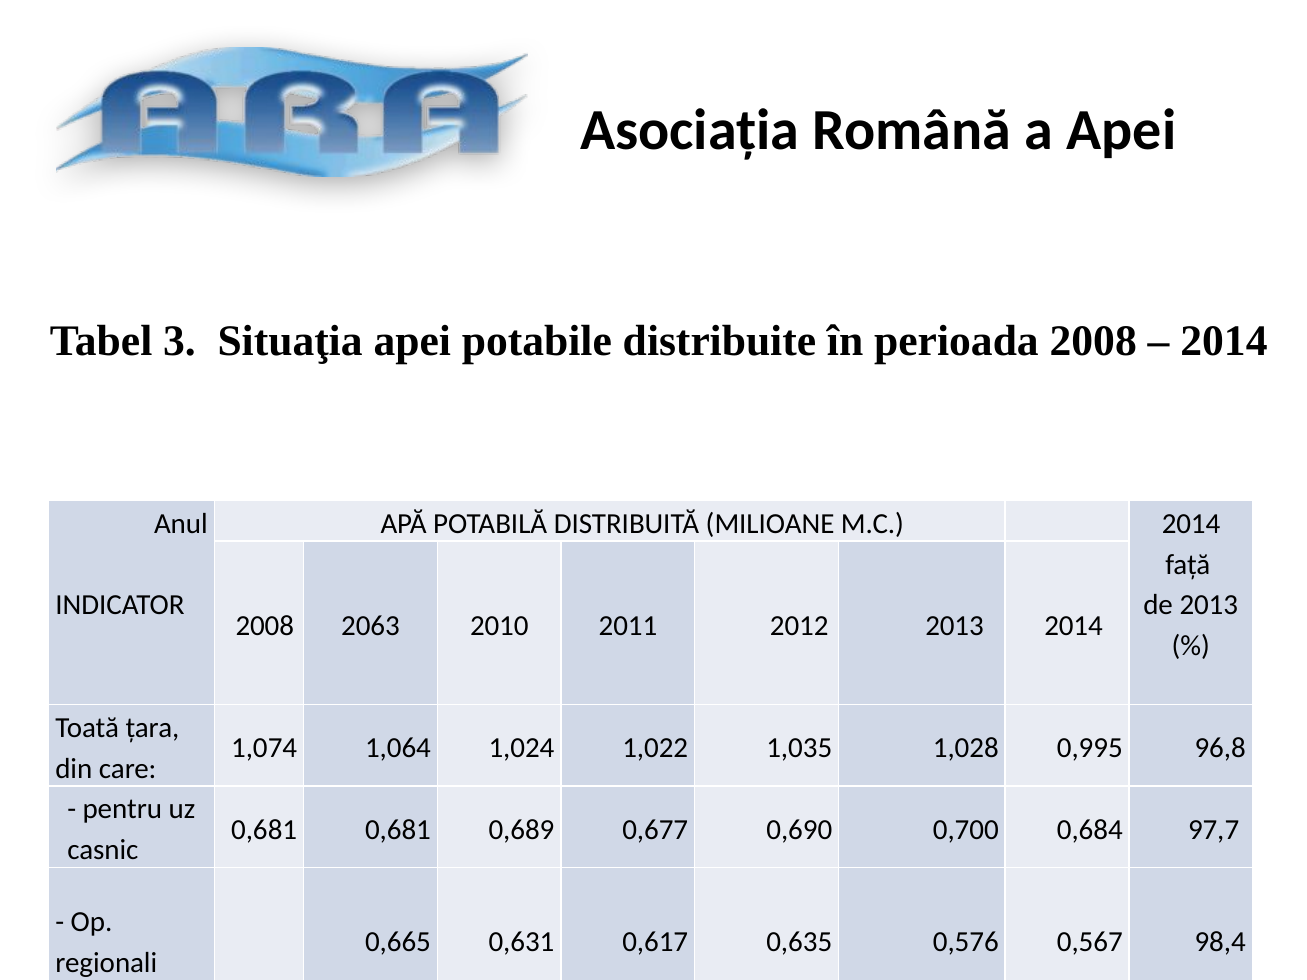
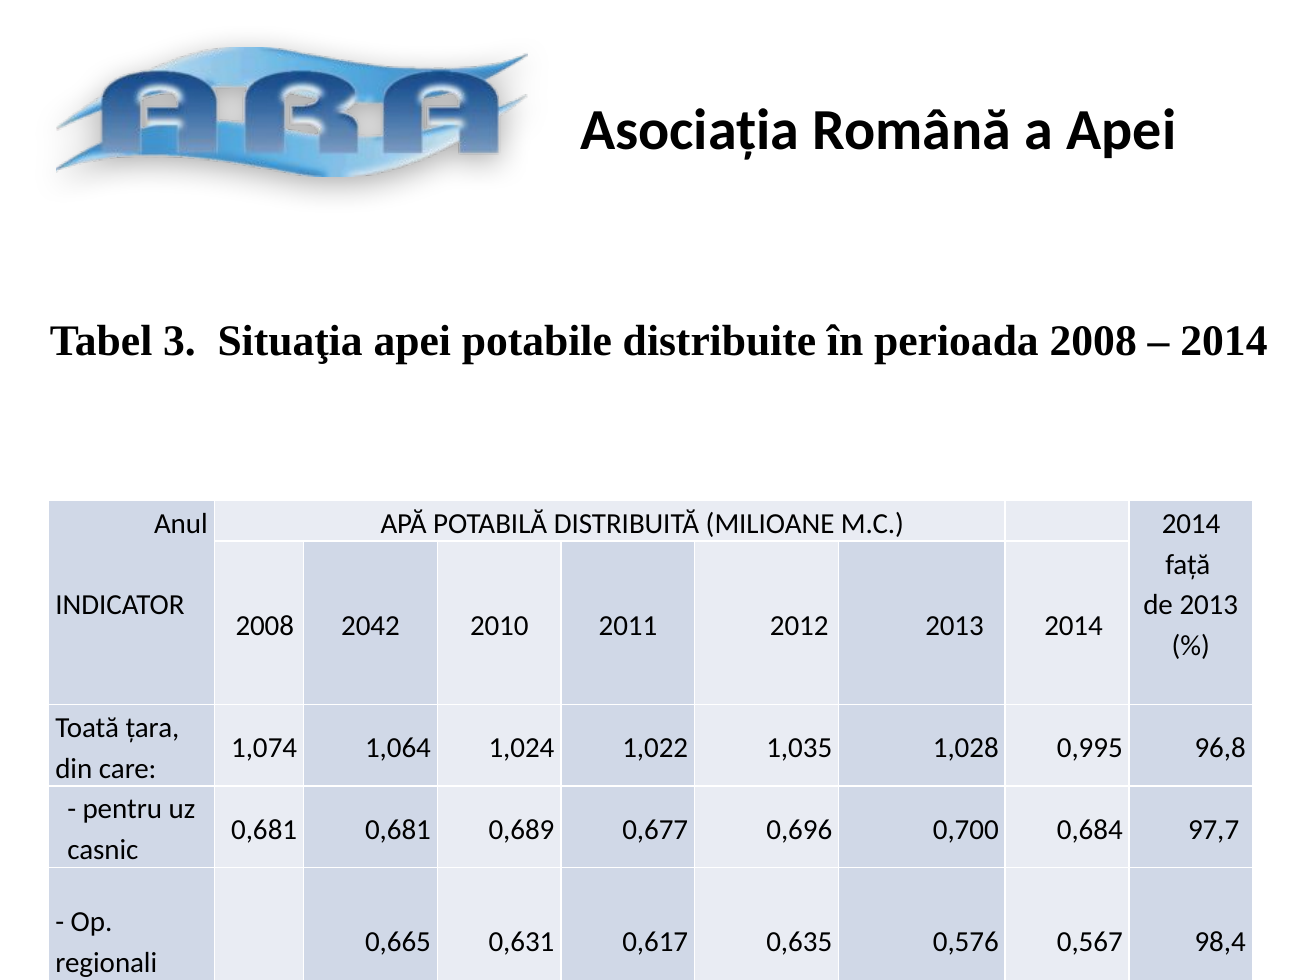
2063: 2063 -> 2042
0,690: 0,690 -> 0,696
